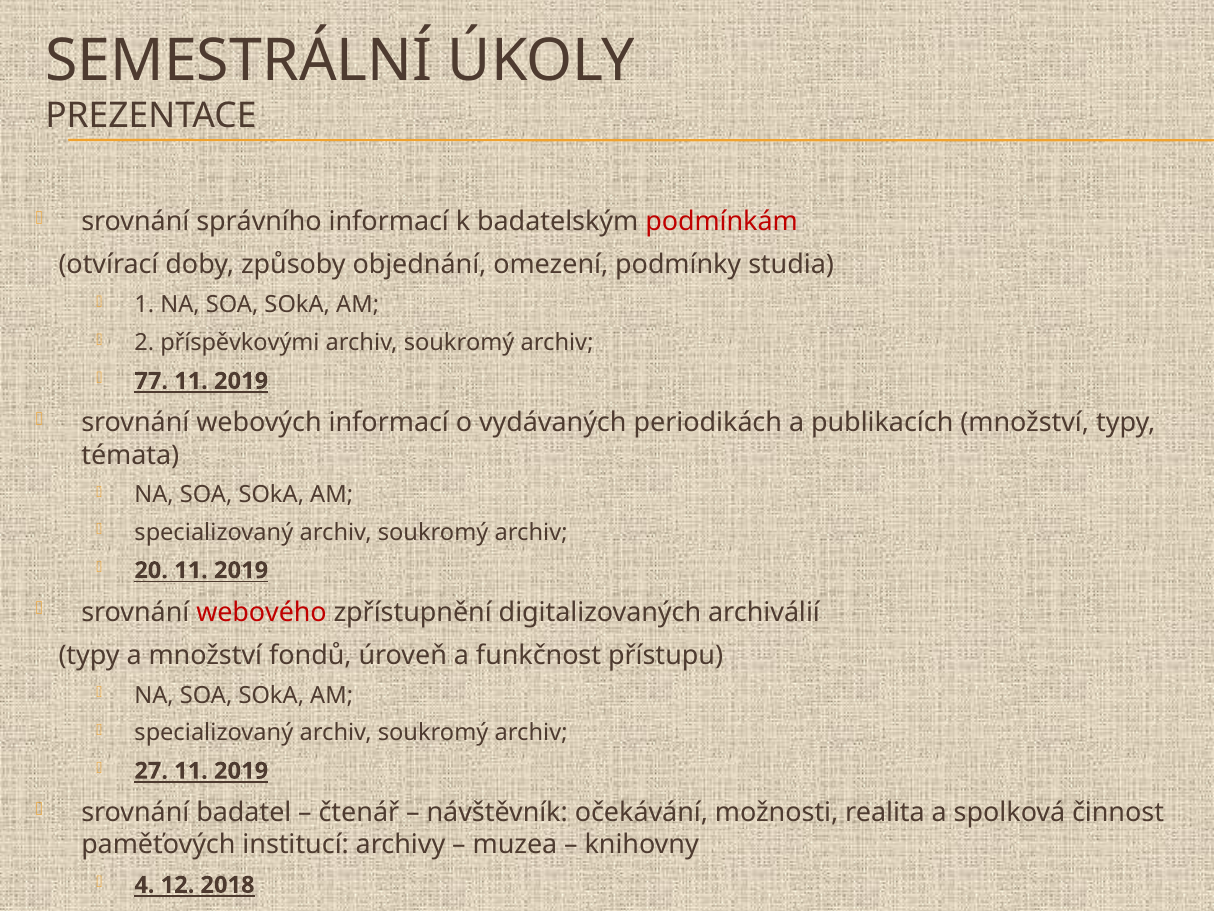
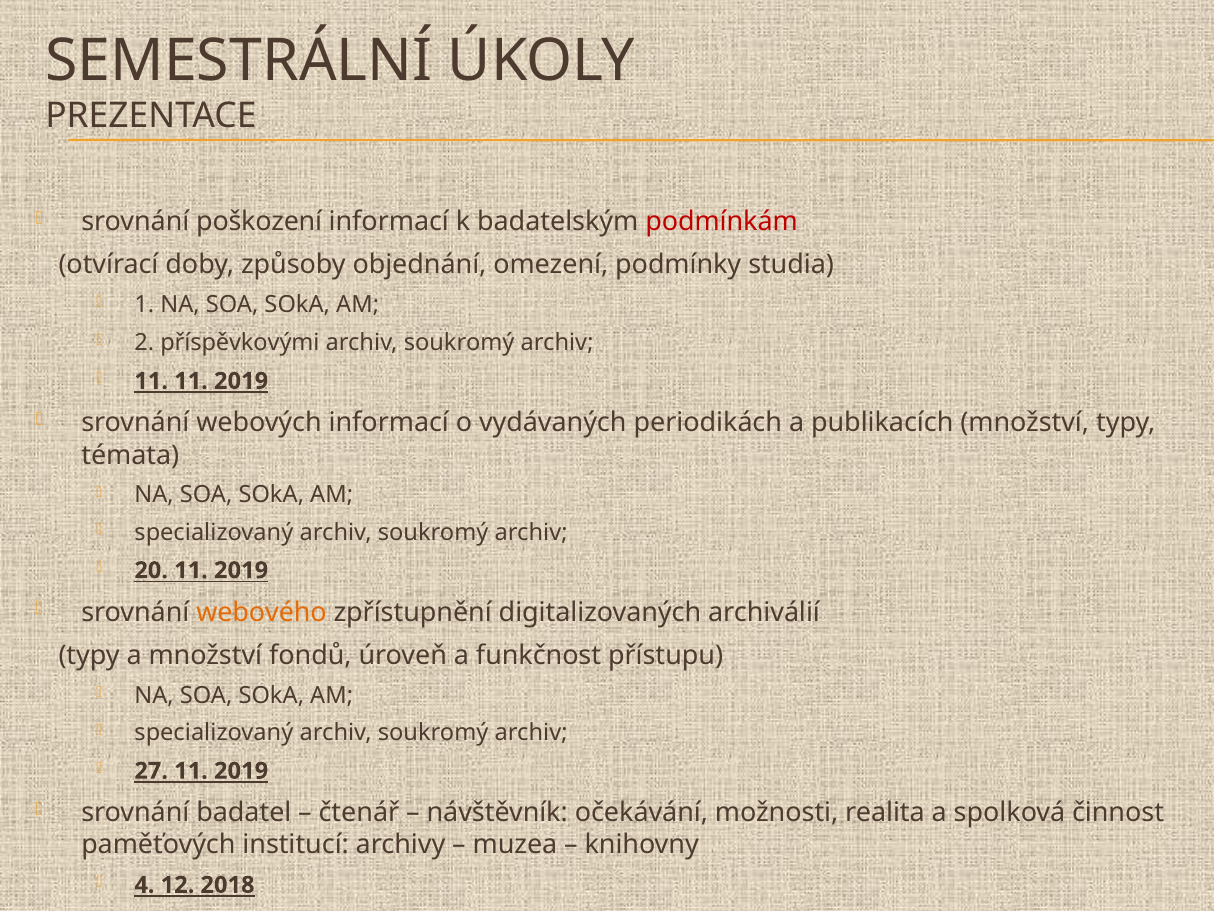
správního: správního -> poškození
77 at (151, 381): 77 -> 11
webového colour: red -> orange
